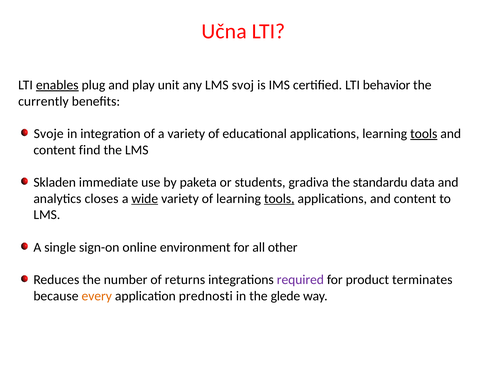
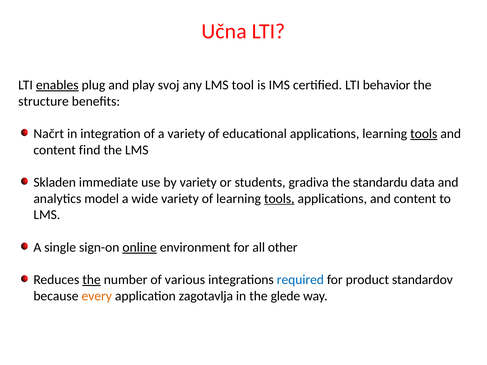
unit: unit -> svoj
svoj: svoj -> tool
currently: currently -> structure
Svoje: Svoje -> Načrt
by paketa: paketa -> variety
closes: closes -> model
wide underline: present -> none
online underline: none -> present
the at (92, 280) underline: none -> present
returns: returns -> various
required colour: purple -> blue
terminates: terminates -> standardov
prednosti: prednosti -> zagotavlja
